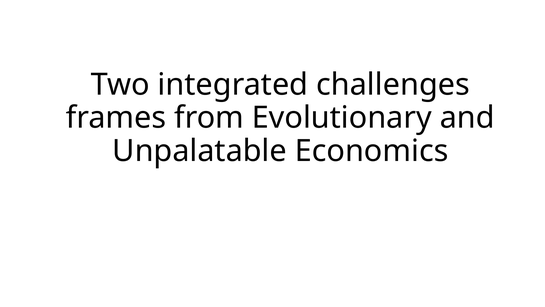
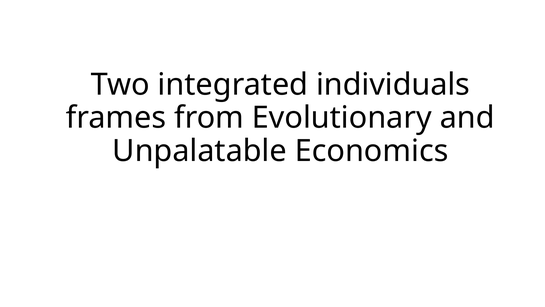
challenges: challenges -> individuals
